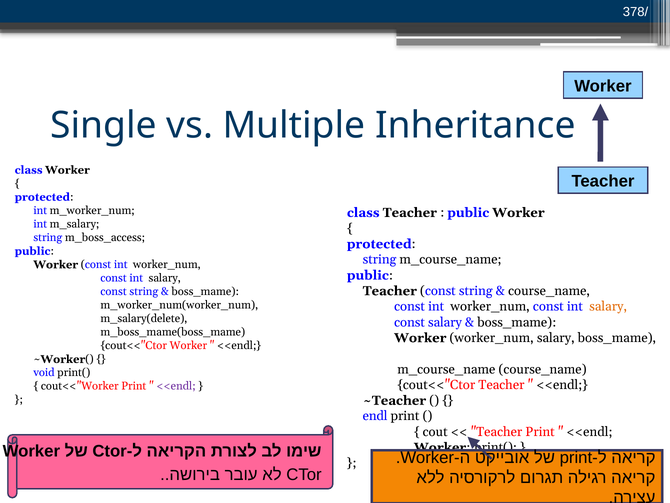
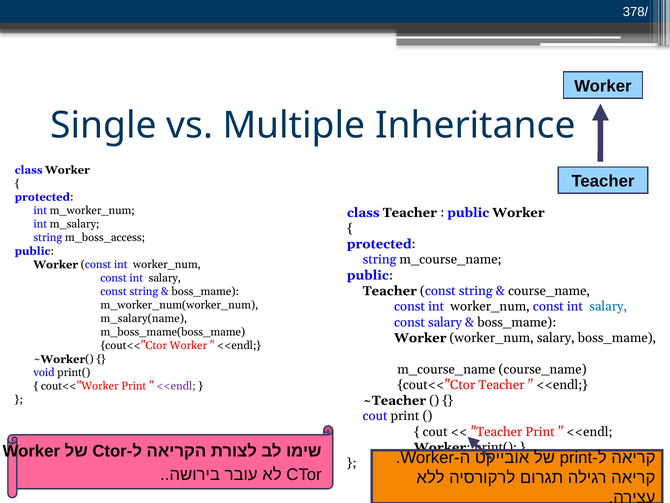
salary at (608, 306) colour: orange -> blue
m_salary(delete: m_salary(delete -> m_salary(name
endl at (375, 416): endl -> cout
